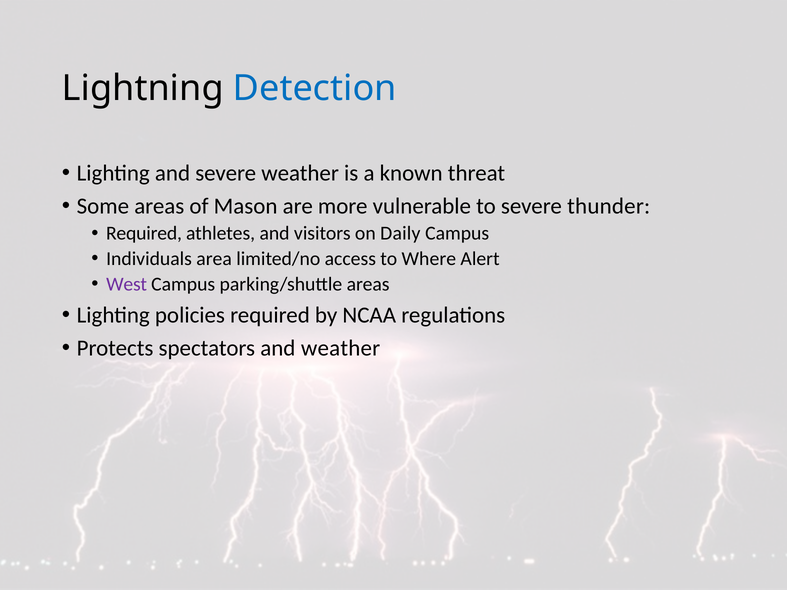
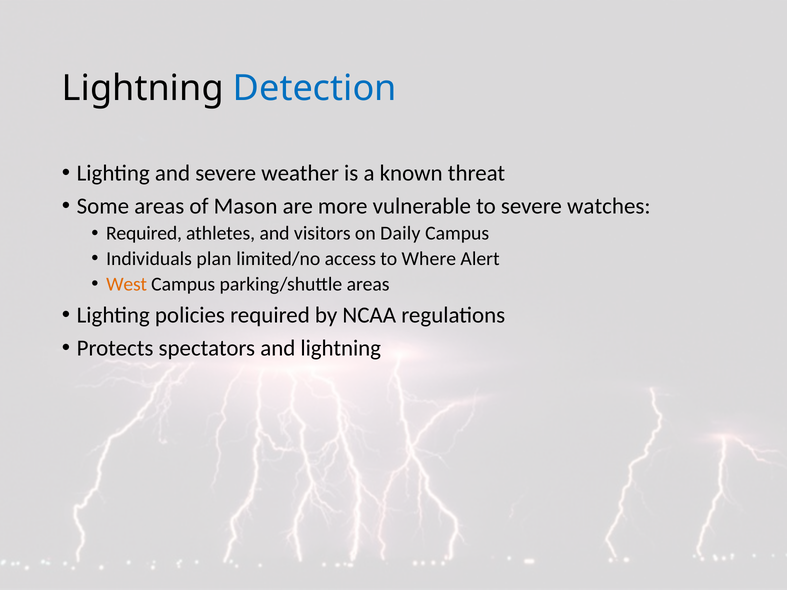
thunder: thunder -> watches
area: area -> plan
West colour: purple -> orange
and weather: weather -> lightning
